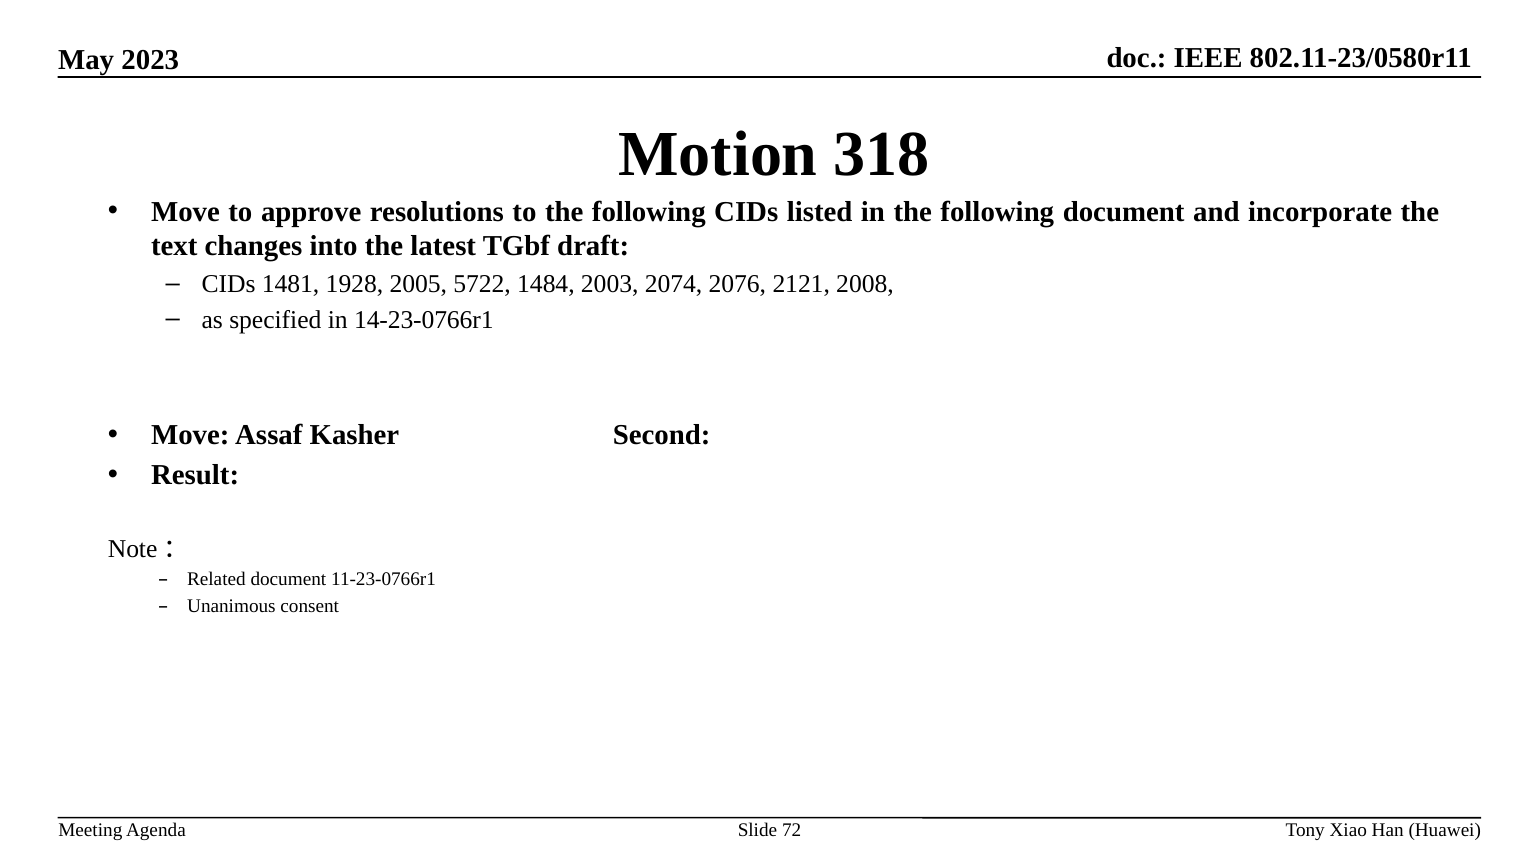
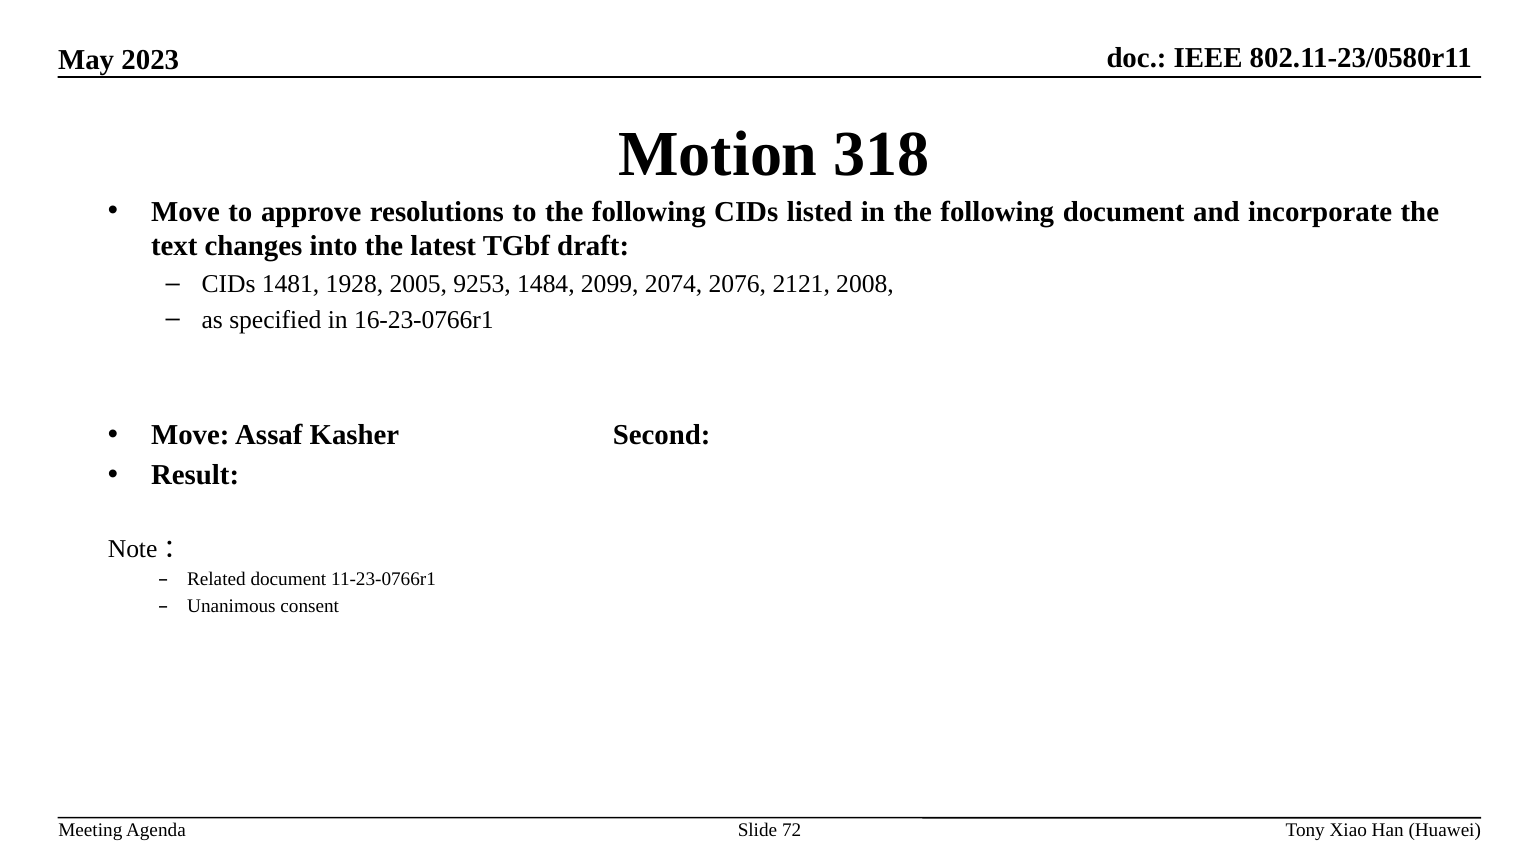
5722: 5722 -> 9253
2003: 2003 -> 2099
14-23-0766r1: 14-23-0766r1 -> 16-23-0766r1
